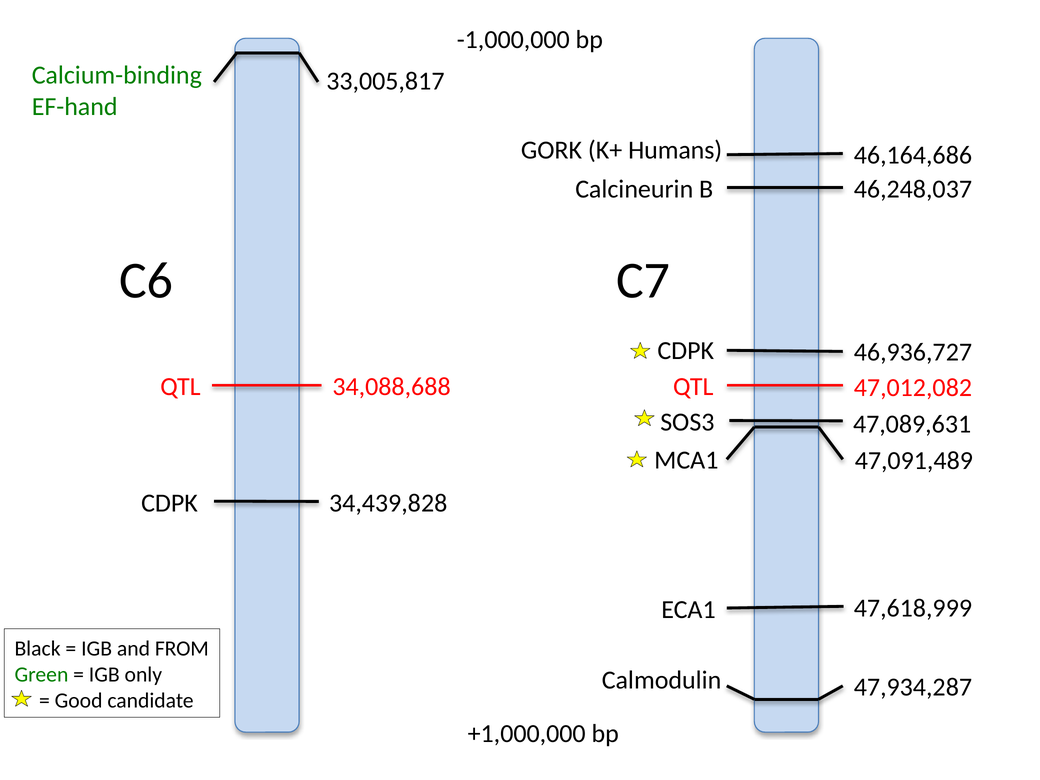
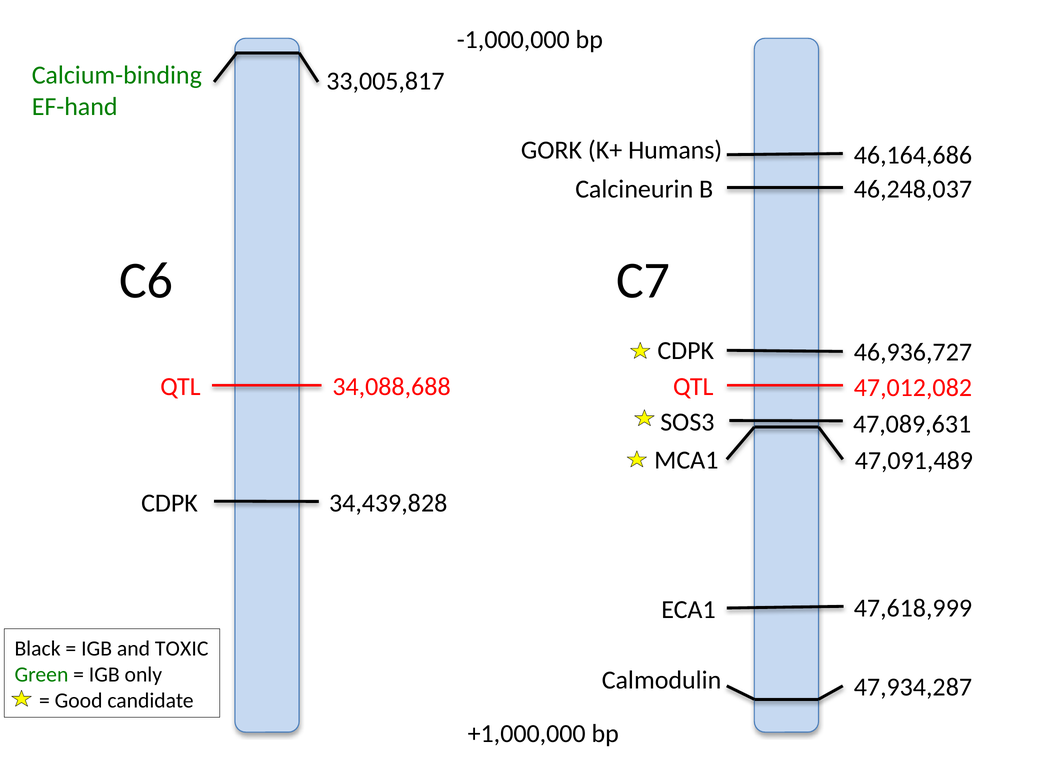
FROM: FROM -> TOXIC
